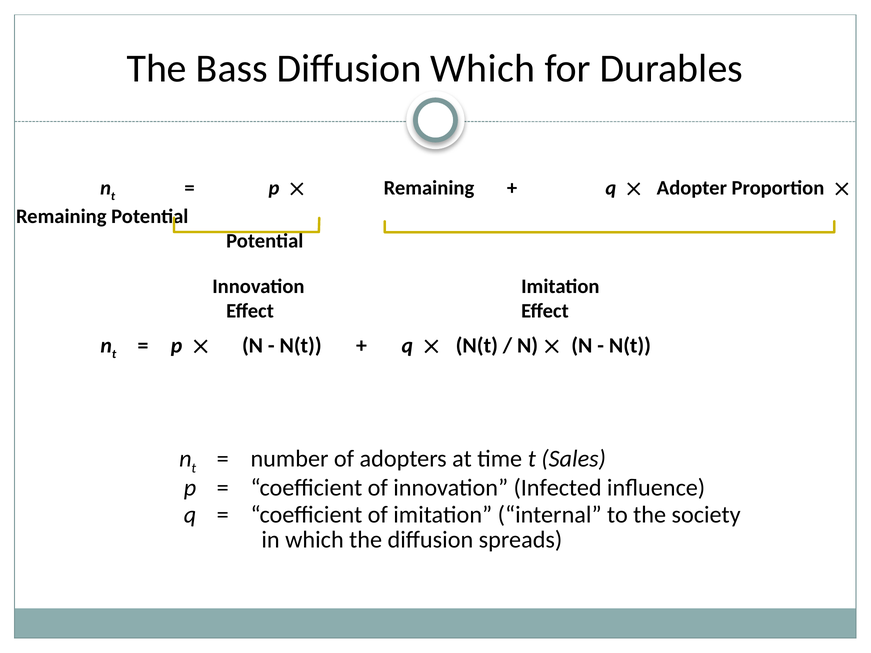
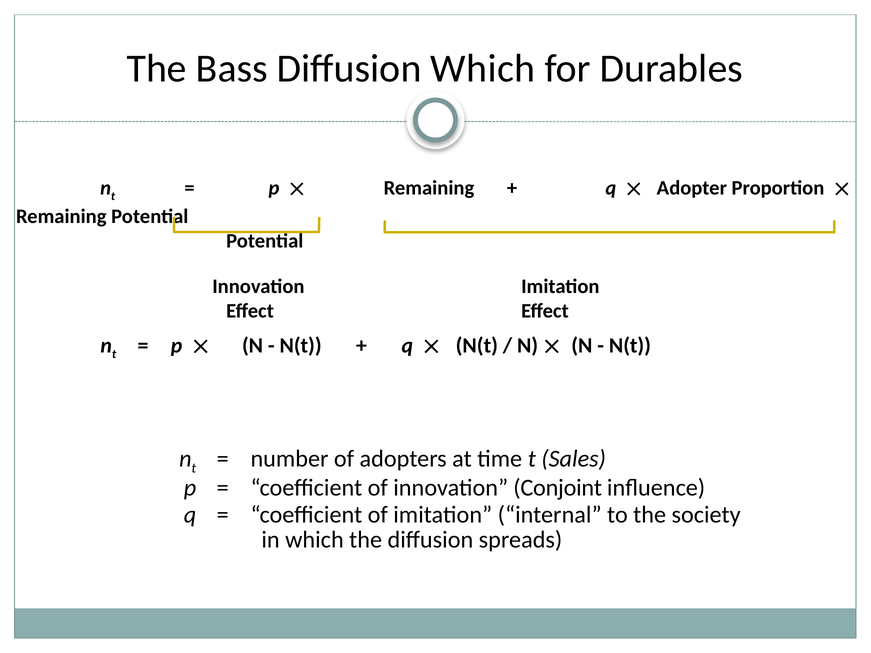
Infected: Infected -> Conjoint
